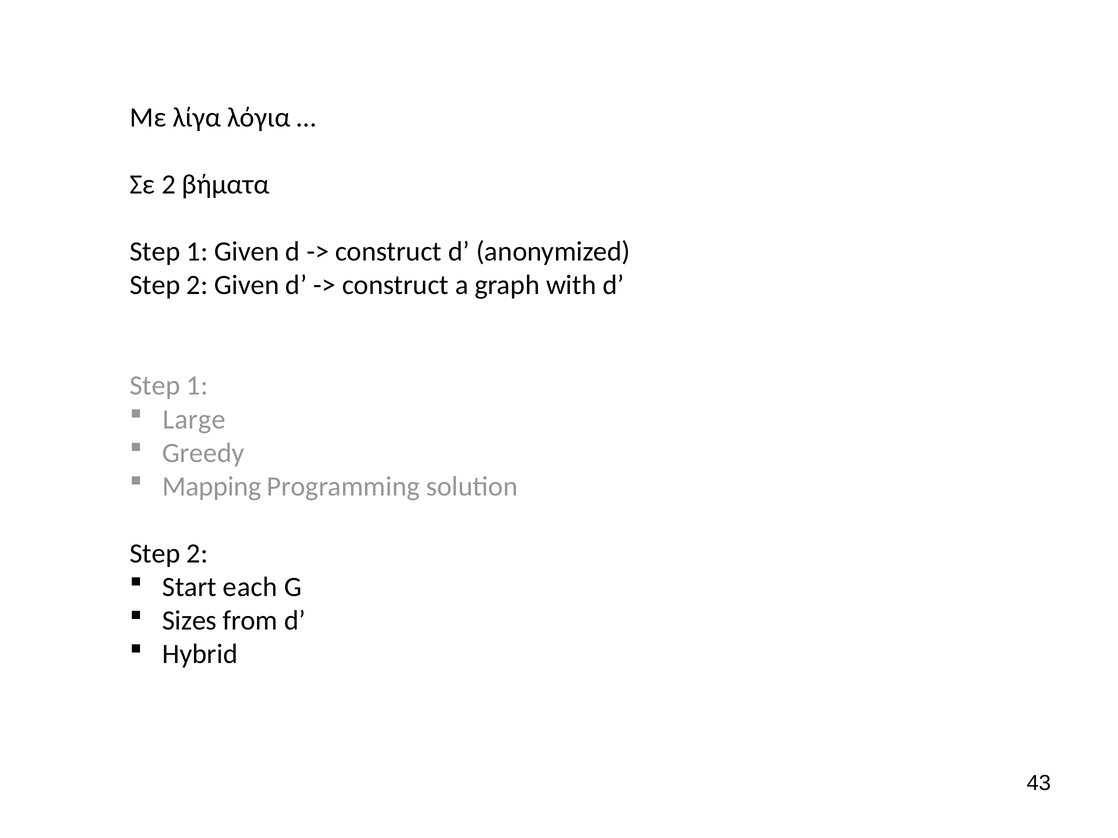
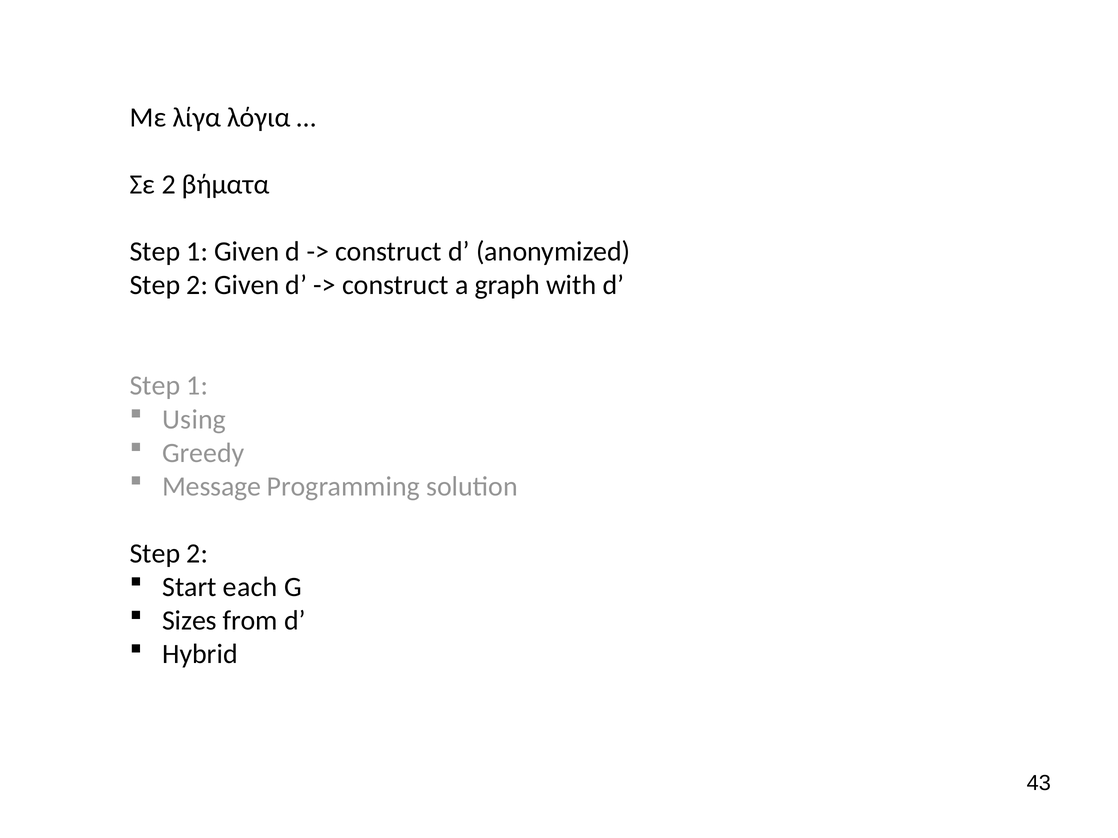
Large: Large -> Using
Mapping: Mapping -> Message
